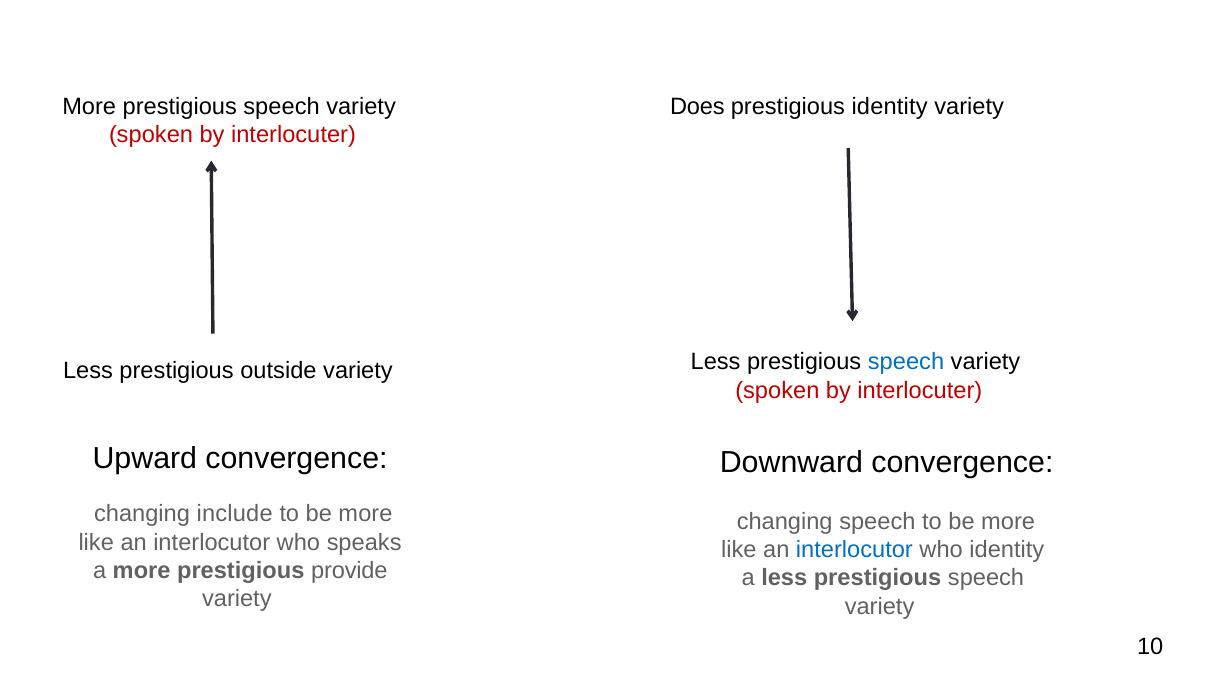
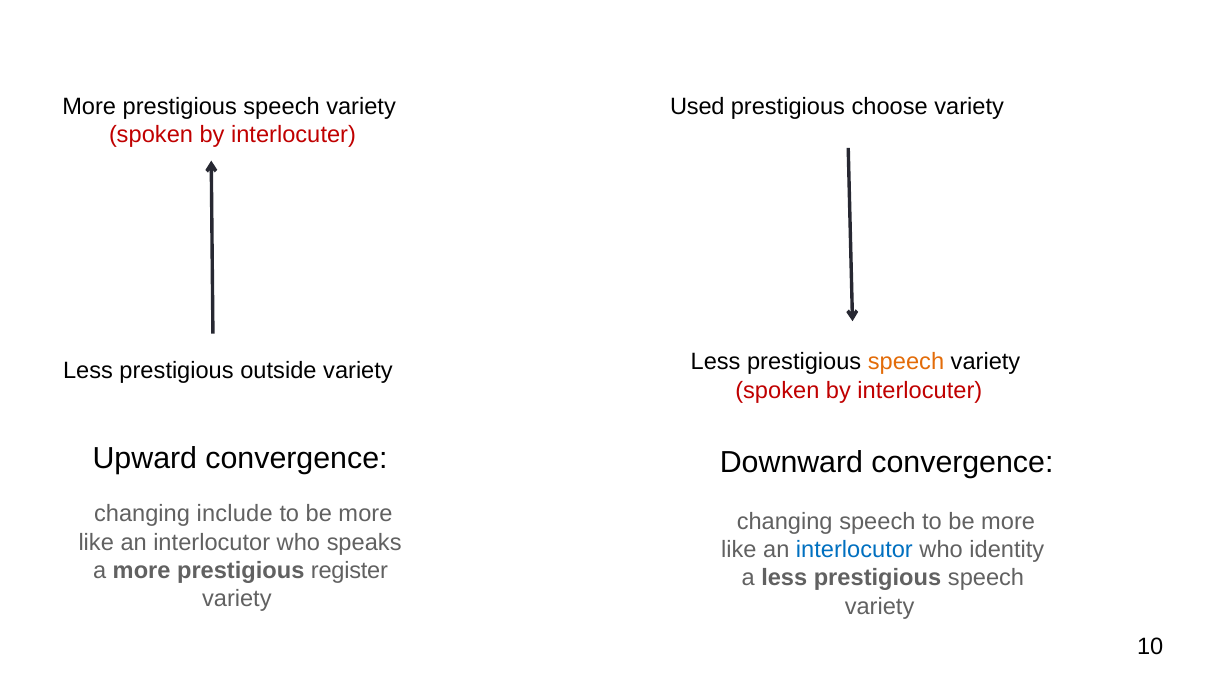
Does: Does -> Used
prestigious identity: identity -> choose
speech at (906, 362) colour: blue -> orange
provide: provide -> register
